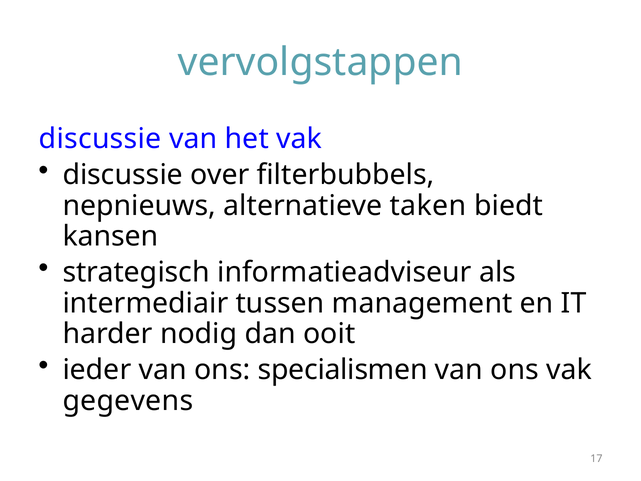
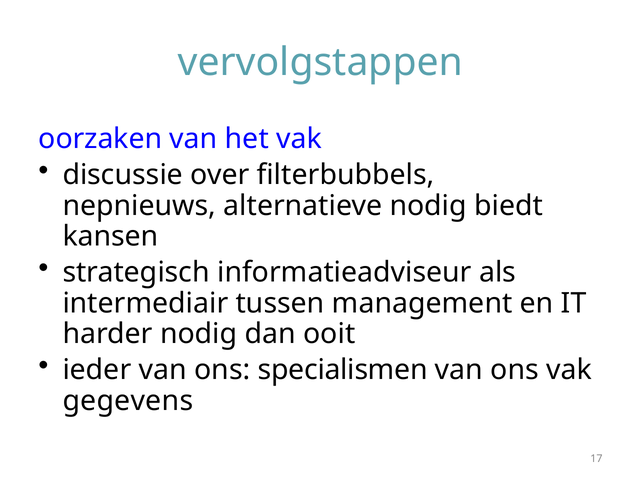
discussie at (100, 139): discussie -> oorzaken
alternatieve taken: taken -> nodig
